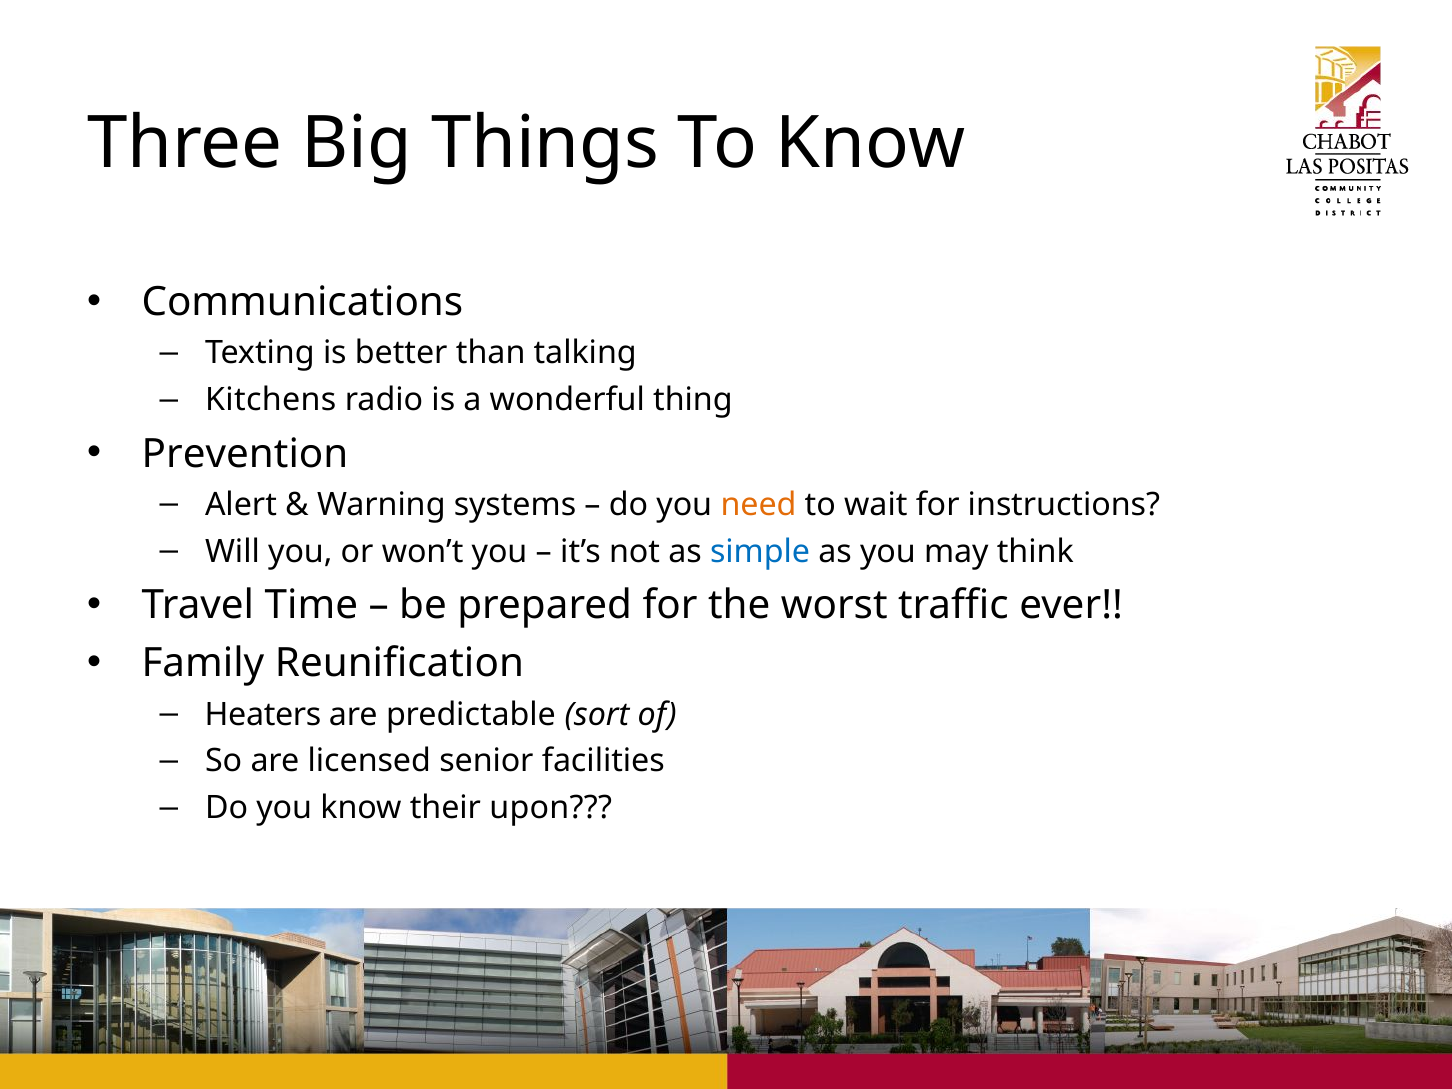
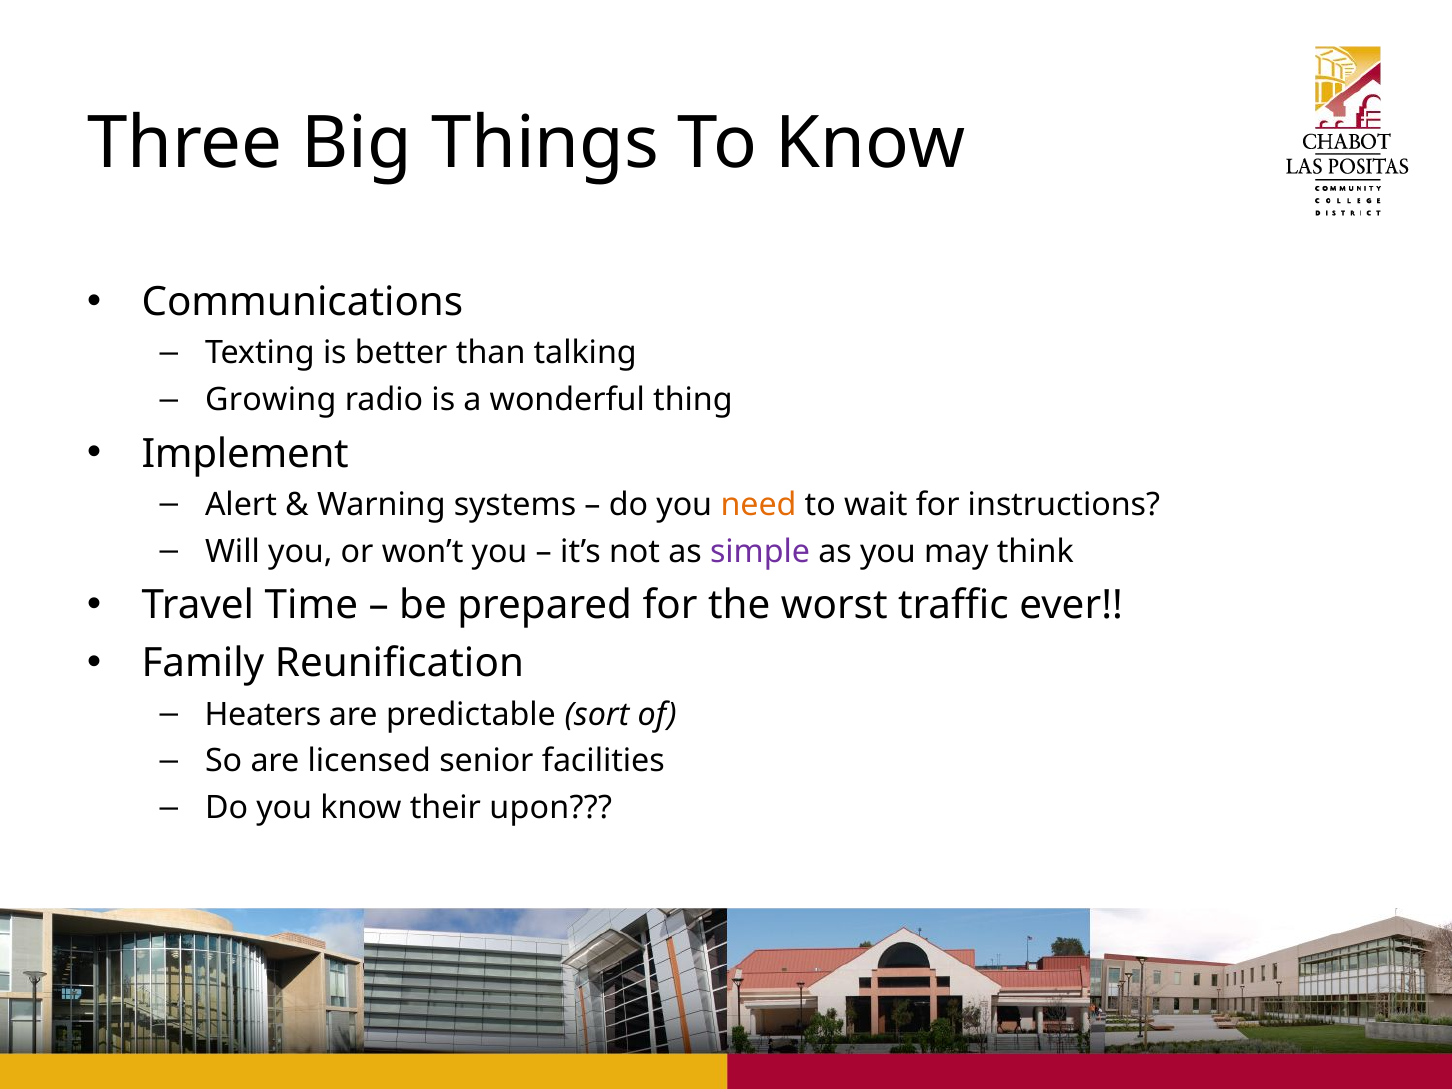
Kitchens: Kitchens -> Growing
Prevention: Prevention -> Implement
simple colour: blue -> purple
